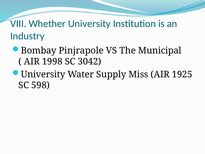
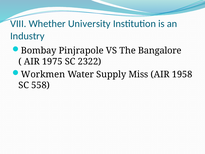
Municipal: Municipal -> Bangalore
1998: 1998 -> 1975
3042: 3042 -> 2322
University at (43, 74): University -> Workmen
1925: 1925 -> 1958
598: 598 -> 558
